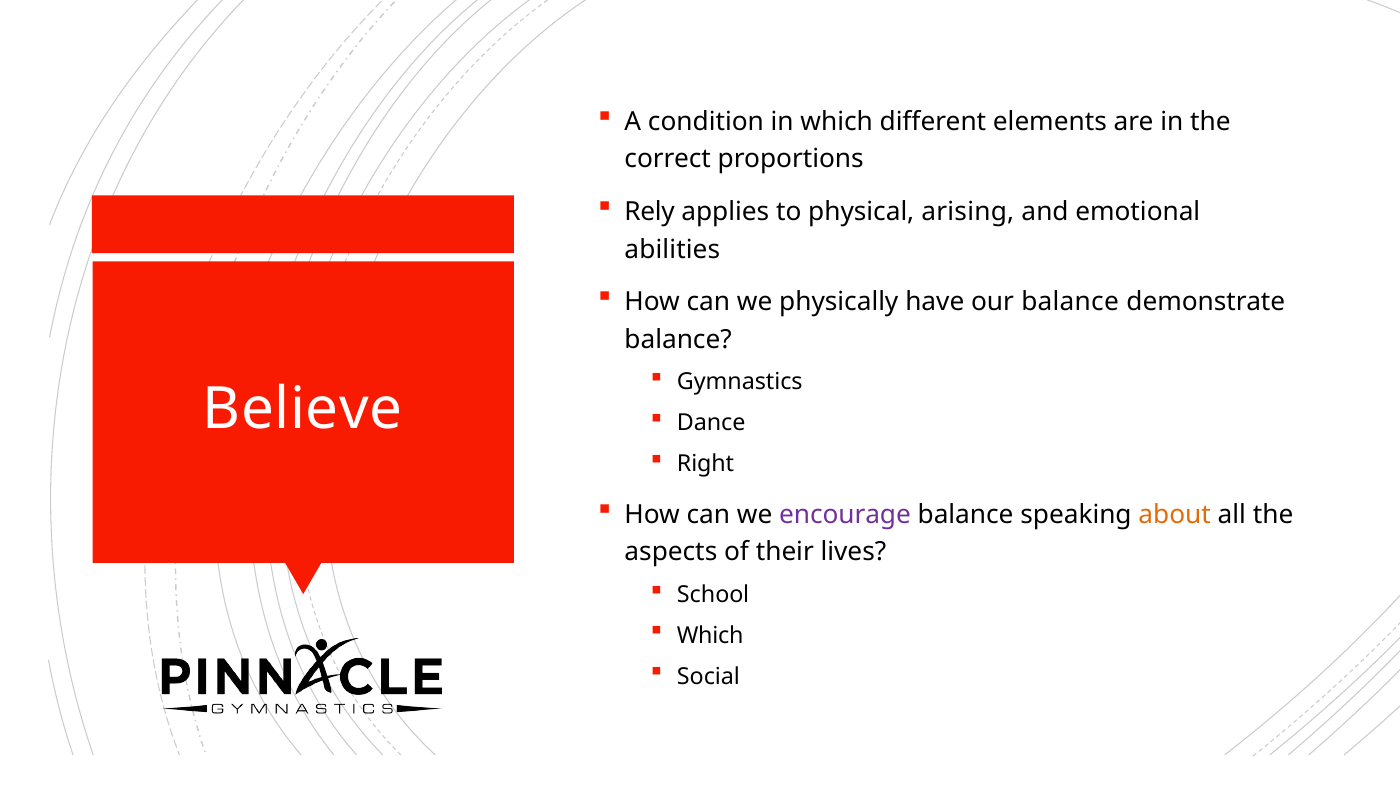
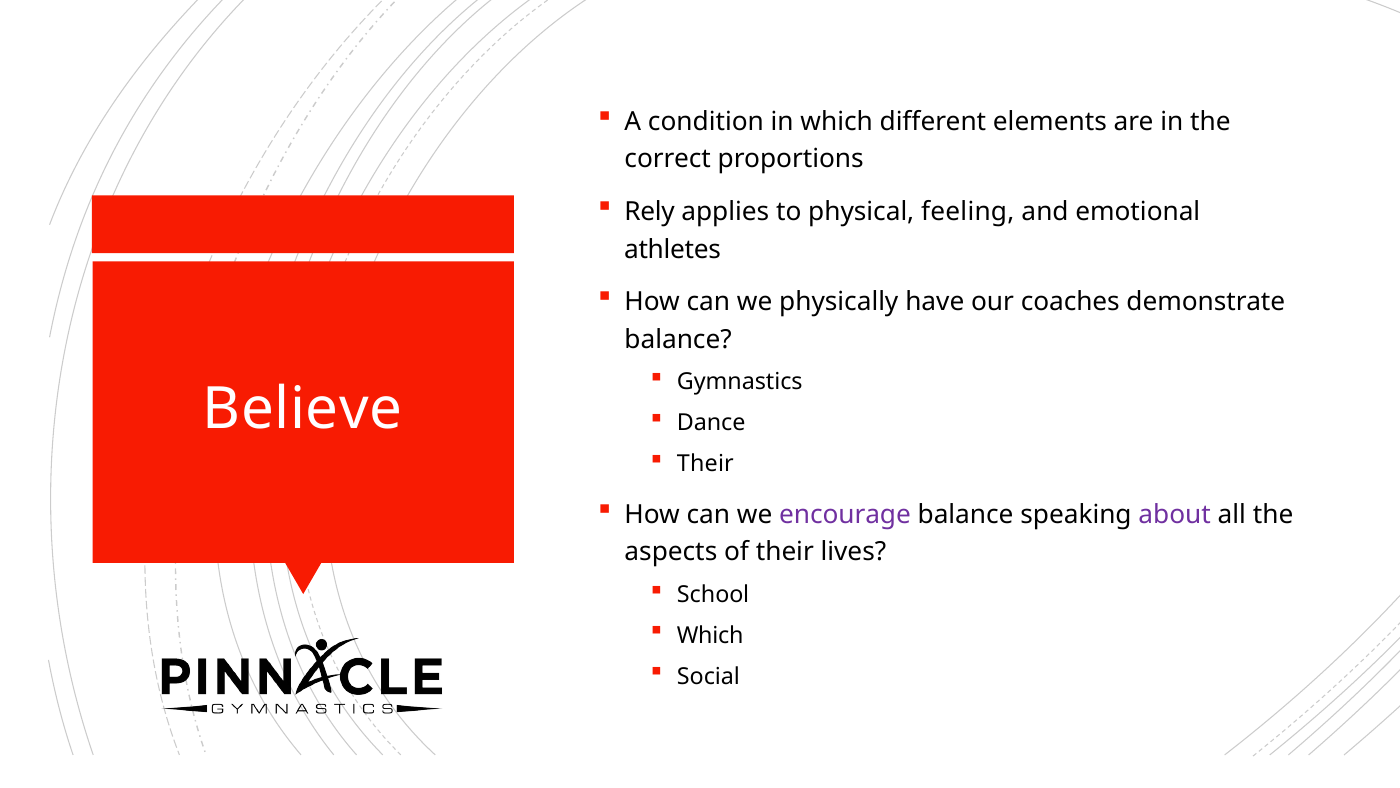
arising: arising -> feeling
abilities: abilities -> athletes
our balance: balance -> coaches
Right at (706, 463): Right -> Their
about colour: orange -> purple
